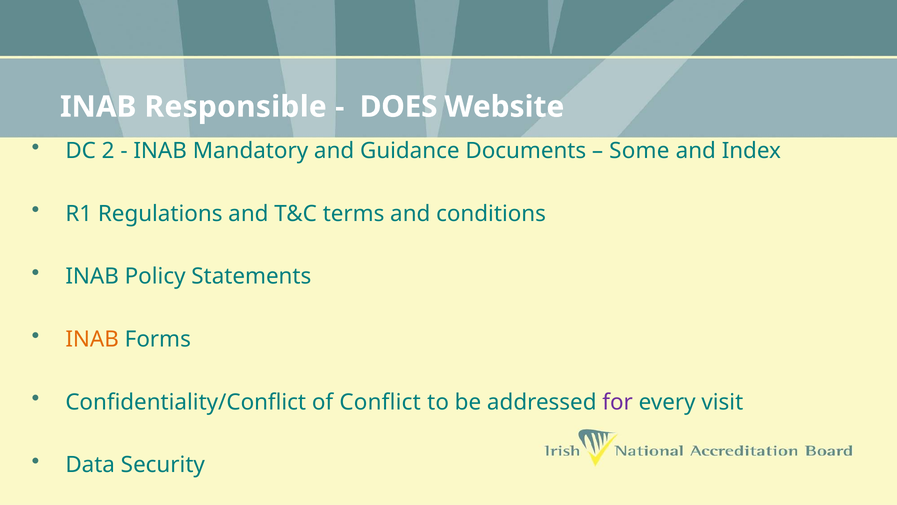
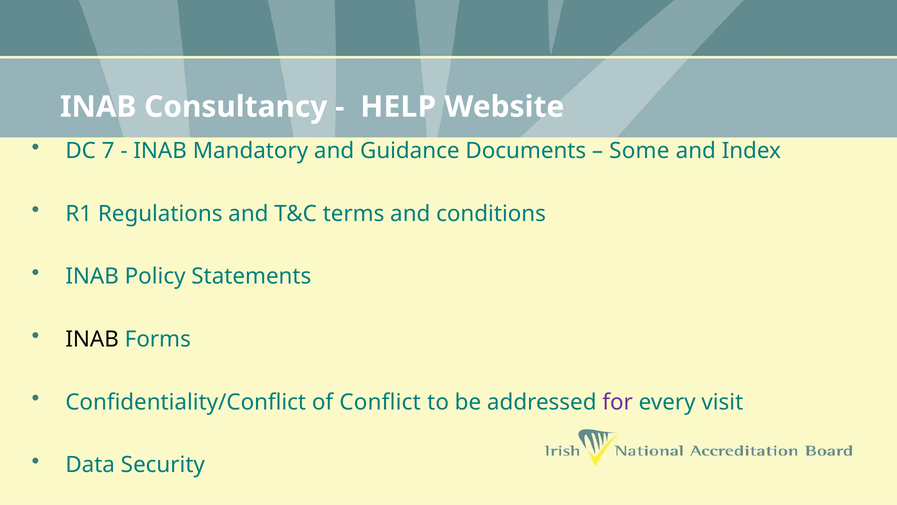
Responsible: Responsible -> Consultancy
DOES: DOES -> HELP
2: 2 -> 7
INAB at (92, 339) colour: orange -> black
